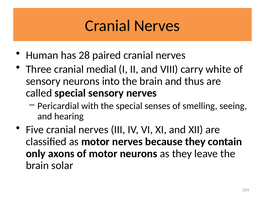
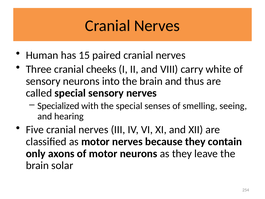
28: 28 -> 15
medial: medial -> cheeks
Pericardial: Pericardial -> Specialized
